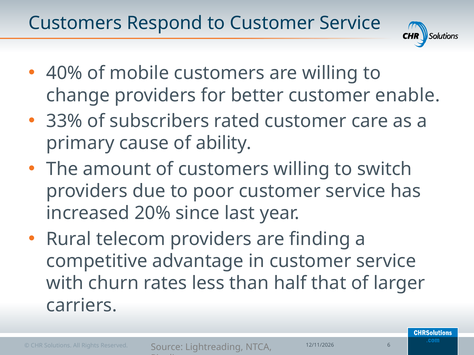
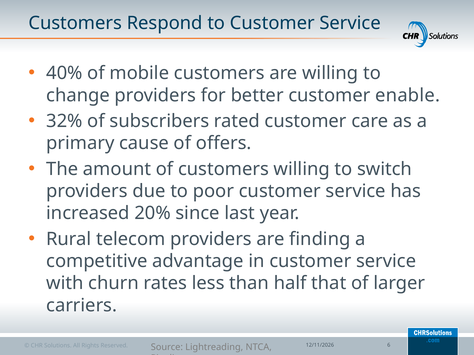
33%: 33% -> 32%
ability: ability -> offers
